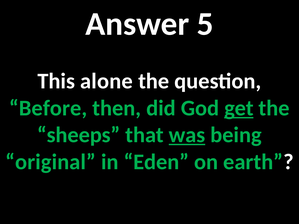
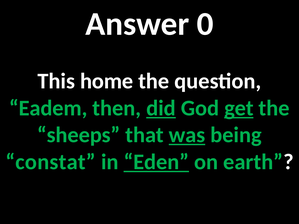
5: 5 -> 0
alone: alone -> home
Before: Before -> Eadem
did underline: none -> present
original: original -> constat
Eden underline: none -> present
